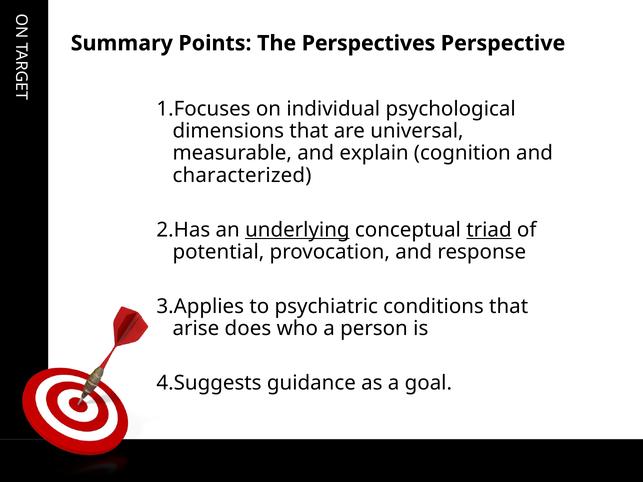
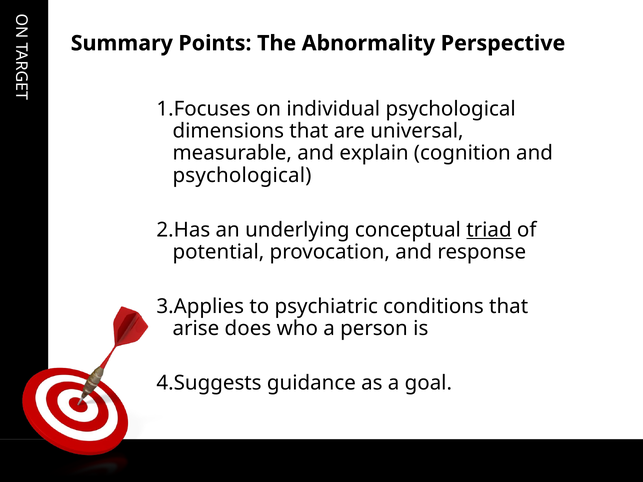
Perspectives: Perspectives -> Abnormality
characterized at (242, 175): characterized -> psychological
underlying underline: present -> none
